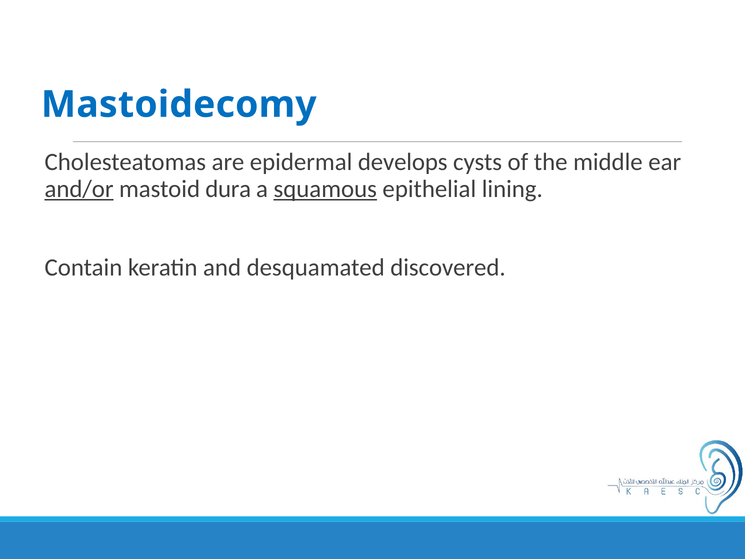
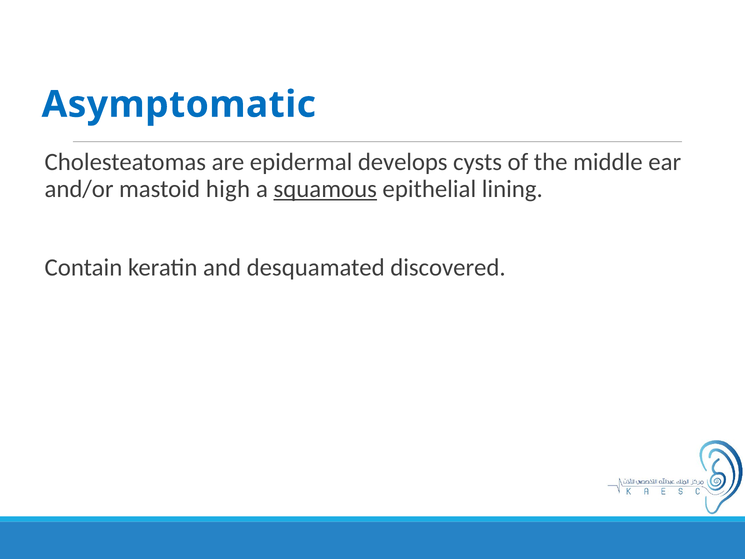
Mastoidecomy: Mastoidecomy -> Asymptomatic
and/or underline: present -> none
dura: dura -> high
